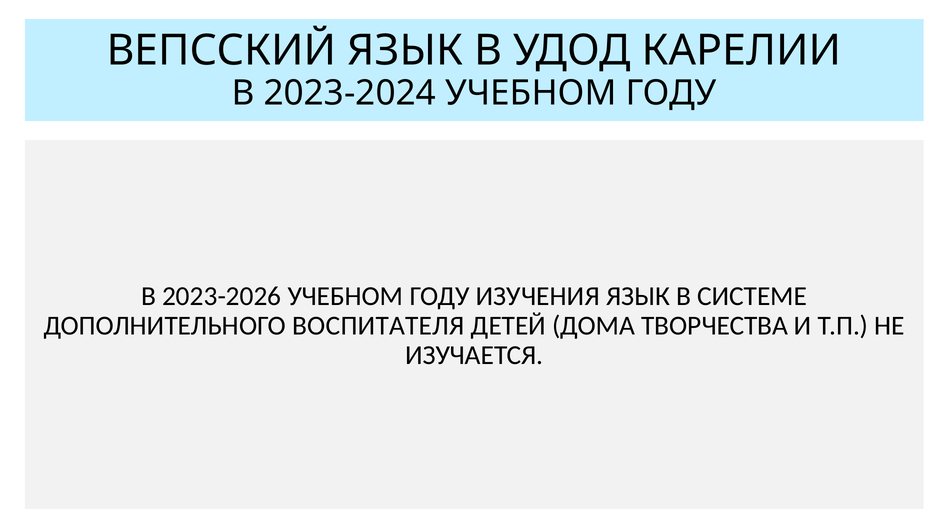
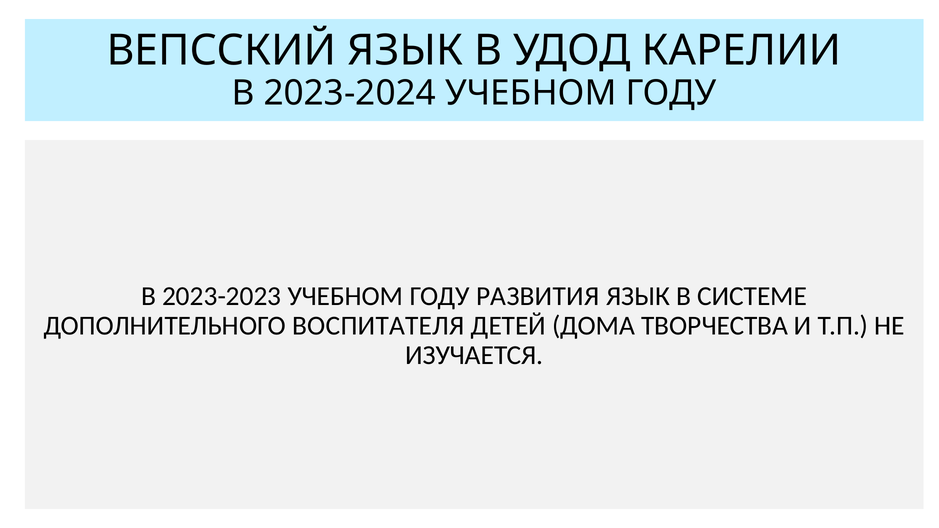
2023-2026: 2023-2026 -> 2023-2023
ИЗУЧЕНИЯ: ИЗУЧЕНИЯ -> РАЗВИТИЯ
